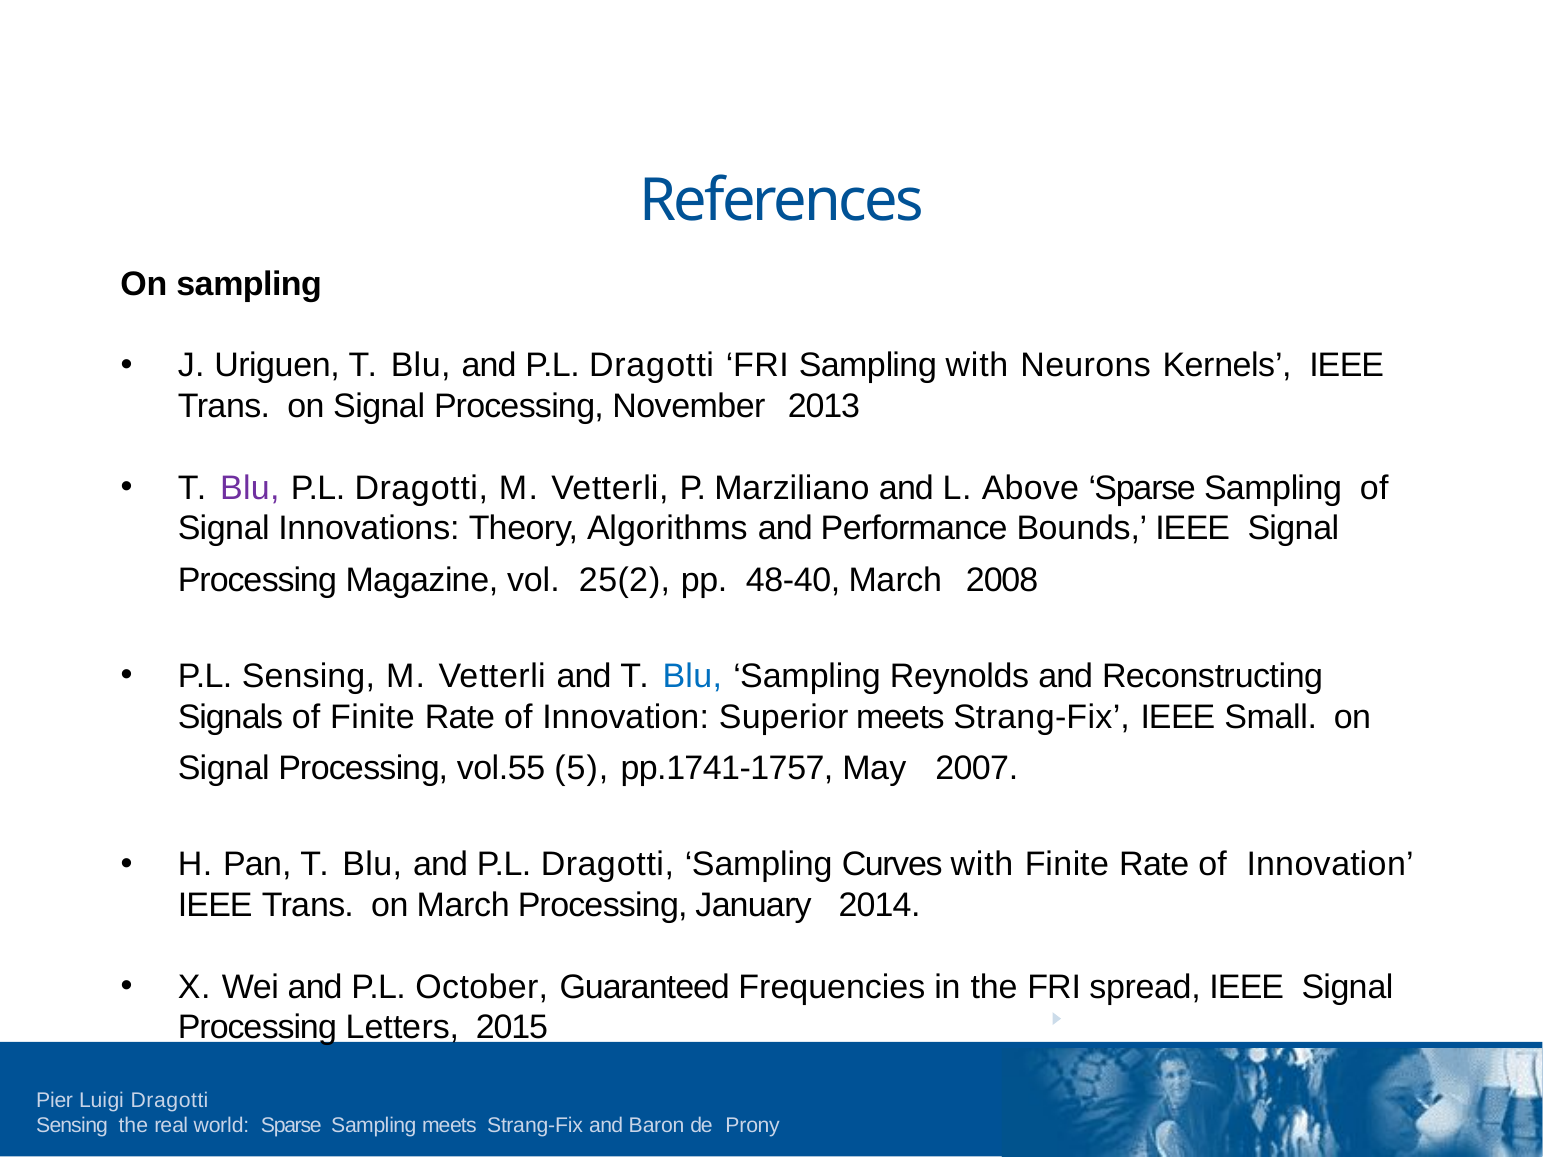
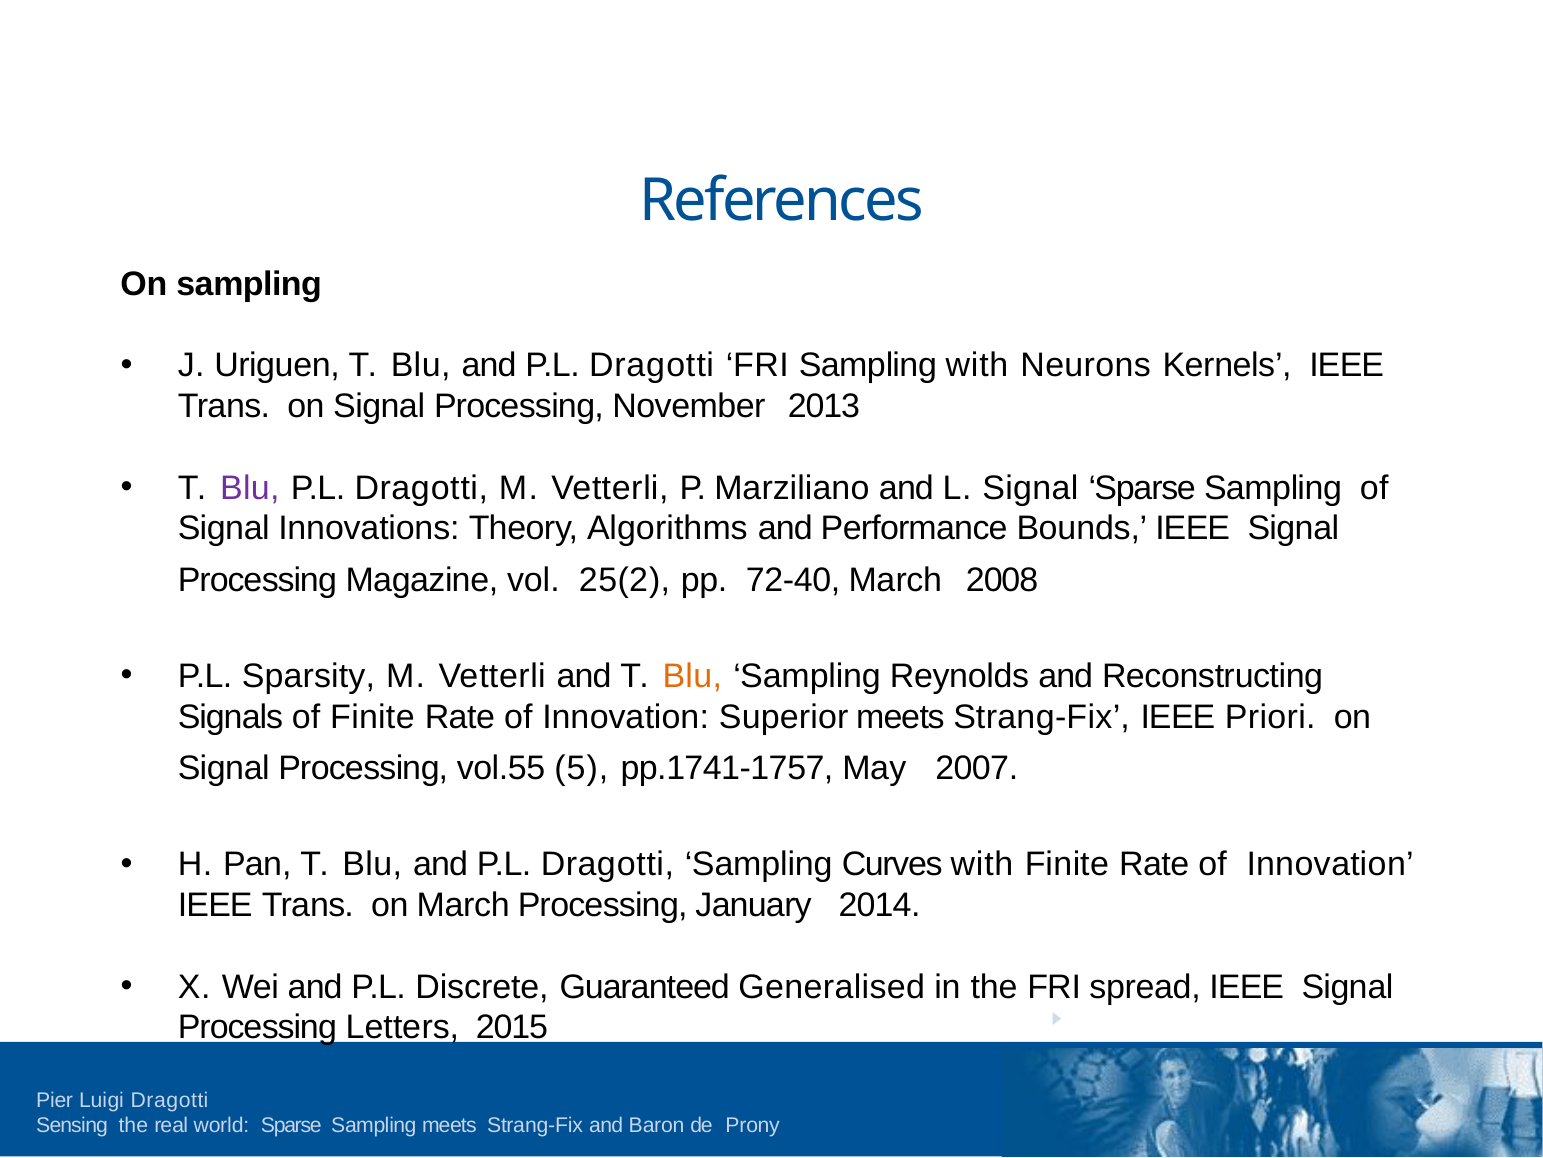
L Above: Above -> Signal
48-40: 48-40 -> 72-40
P.L Sensing: Sensing -> Sparsity
Blu at (692, 676) colour: blue -> orange
Small: Small -> Priori
October: October -> Discrete
Frequencies: Frequencies -> Generalised
